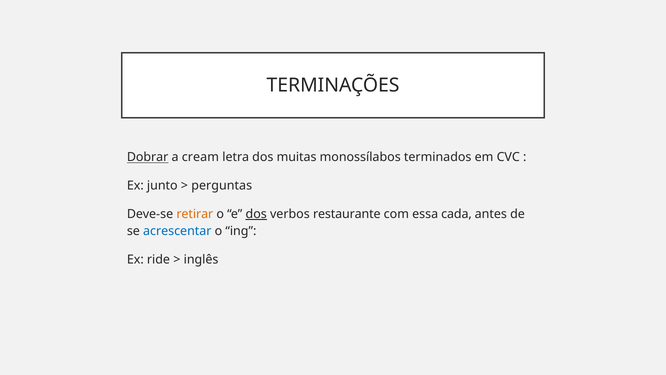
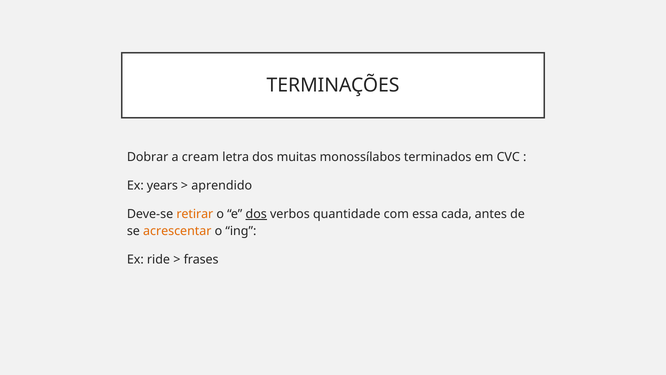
Dobrar underline: present -> none
junto: junto -> years
perguntas: perguntas -> aprendido
restaurante: restaurante -> quantidade
acrescentar colour: blue -> orange
inglês: inglês -> frases
